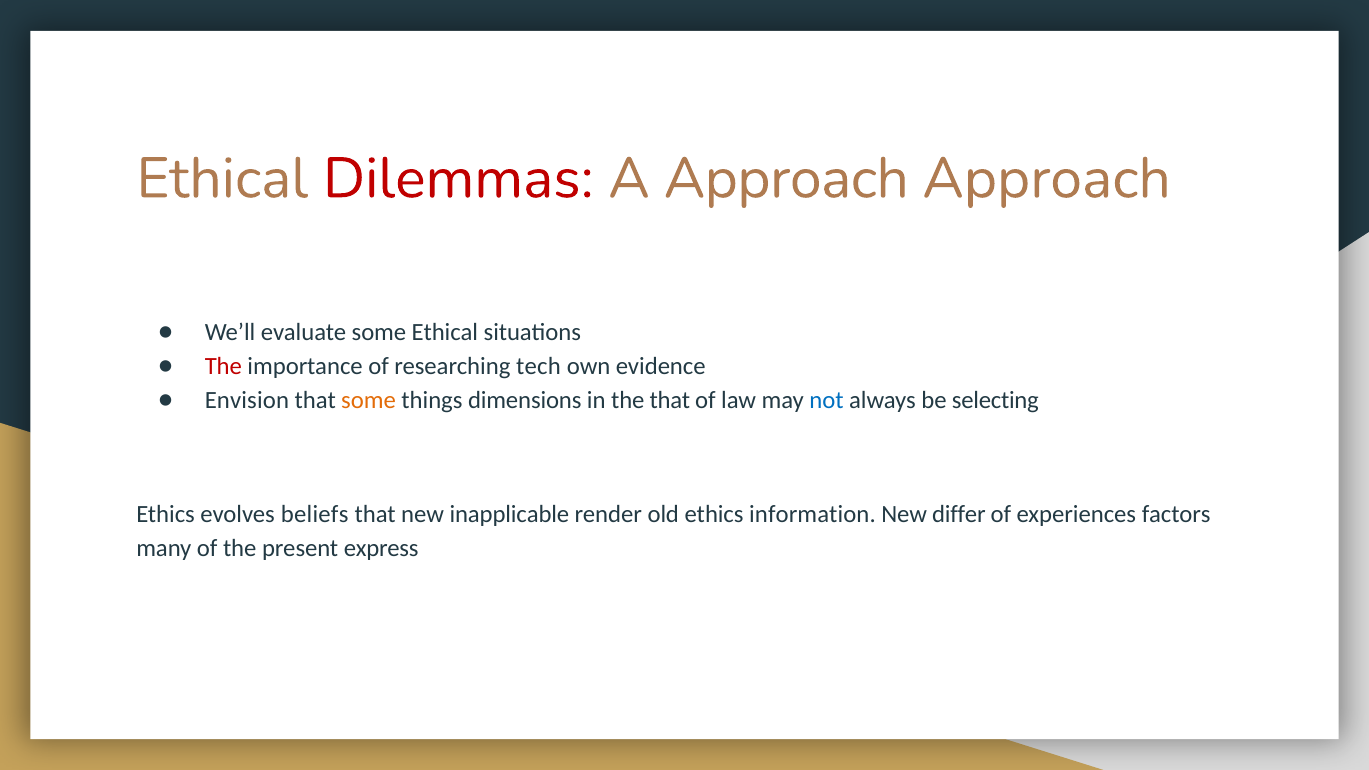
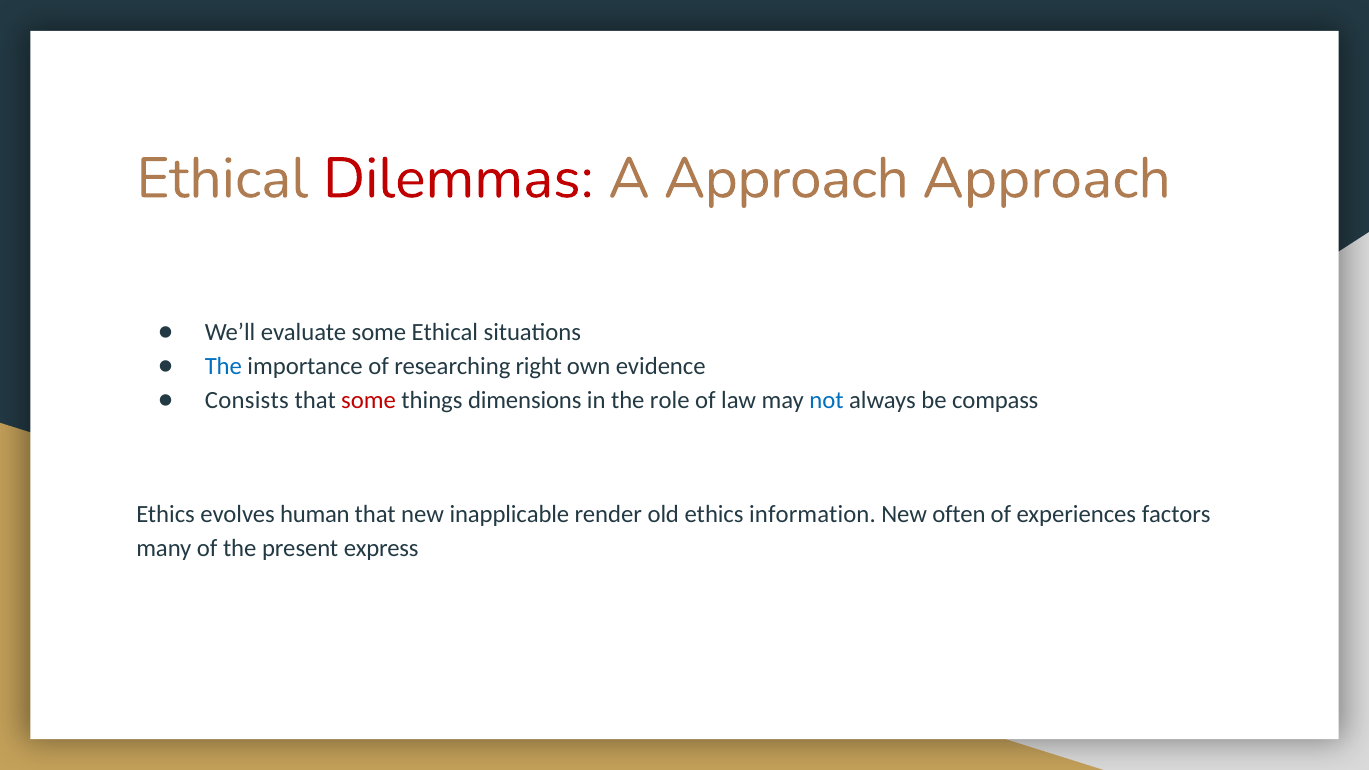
The at (223, 367) colour: red -> blue
tech: tech -> right
Envision: Envision -> Consists
some at (369, 401) colour: orange -> red
the that: that -> role
selecting: selecting -> compass
beliefs: beliefs -> human
differ: differ -> often
